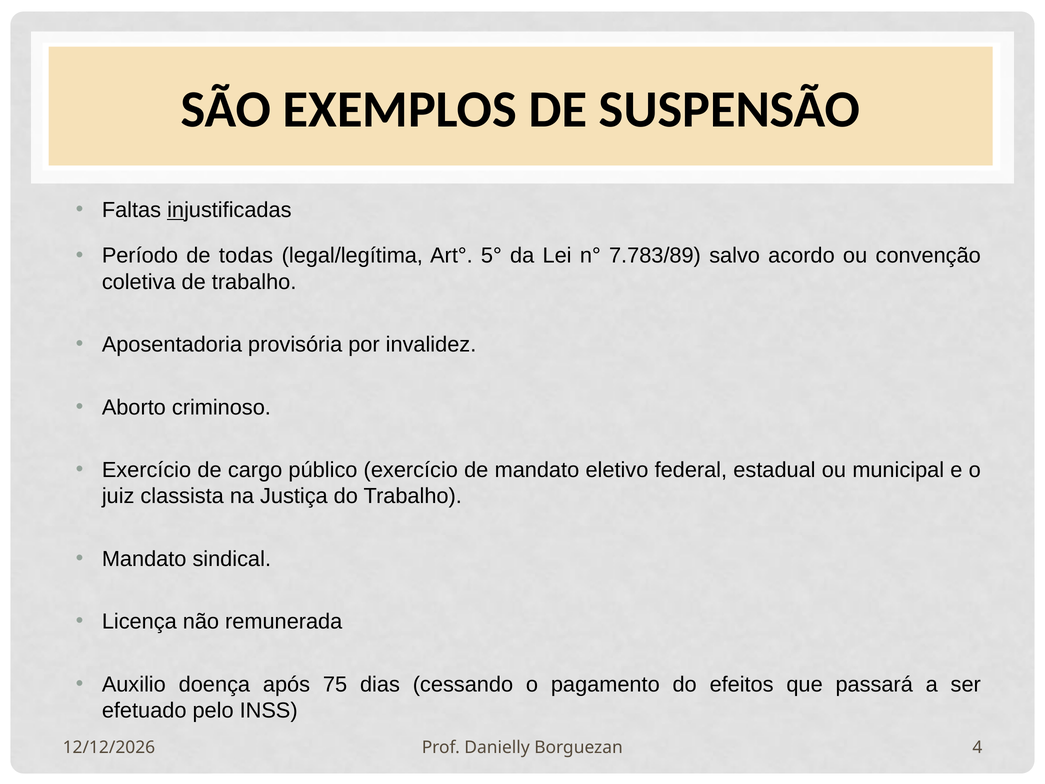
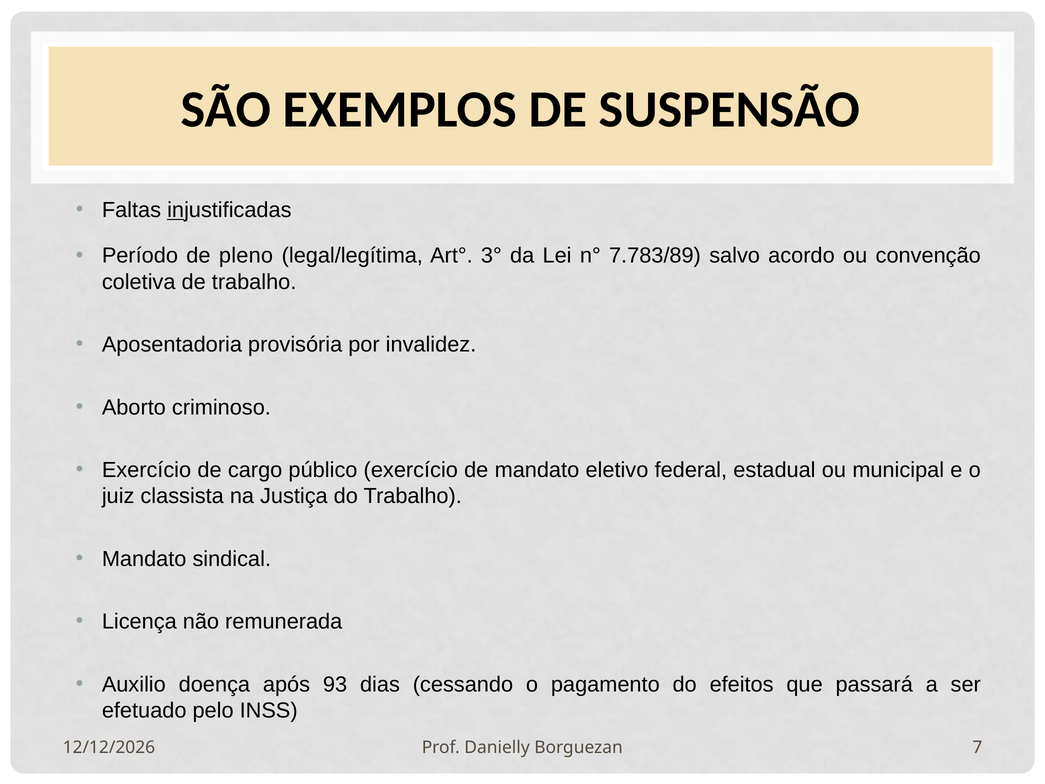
todas: todas -> pleno
5°: 5° -> 3°
75: 75 -> 93
4: 4 -> 7
